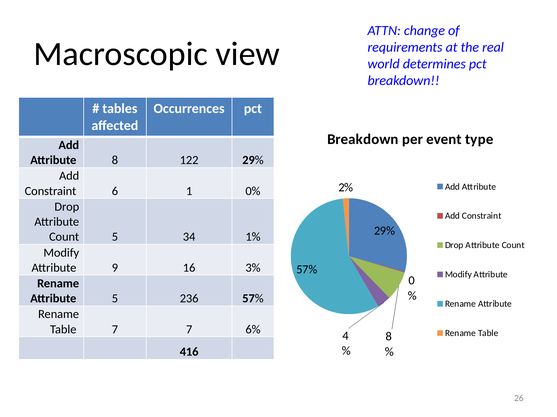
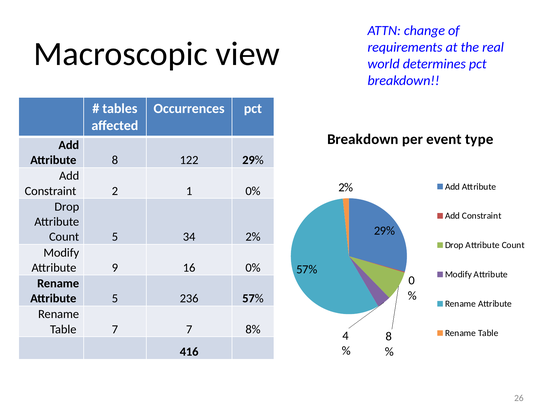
6: 6 -> 2
34 1%: 1% -> 2%
16 3%: 3% -> 0%
6%: 6% -> 8%
